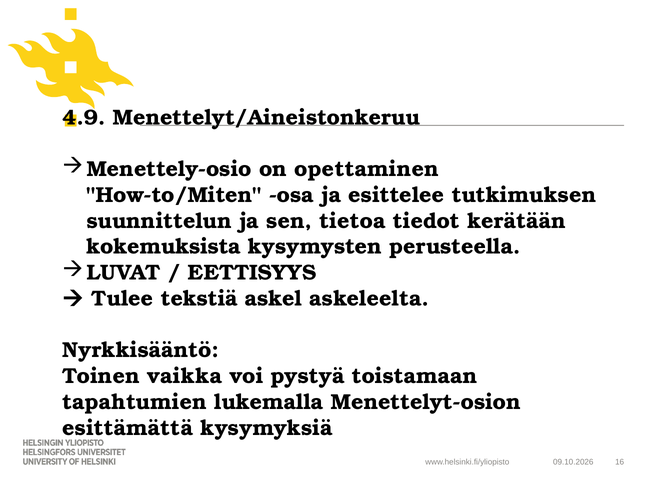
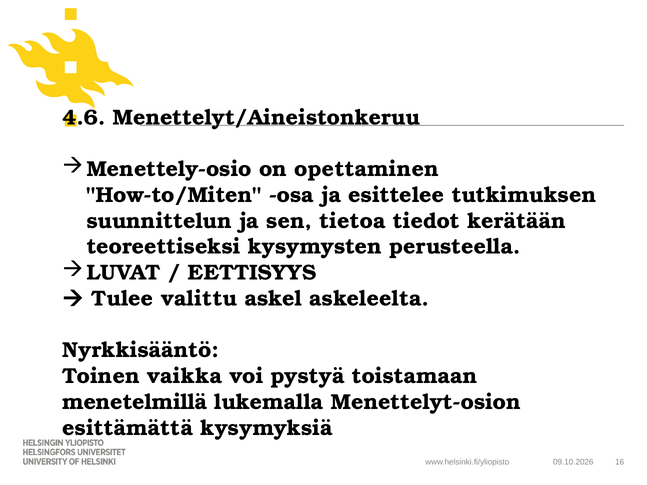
4.9: 4.9 -> 4.6
kokemuksista: kokemuksista -> teoreettiseksi
tekstiä: tekstiä -> valittu
tapahtumien: tapahtumien -> menetelmillä
